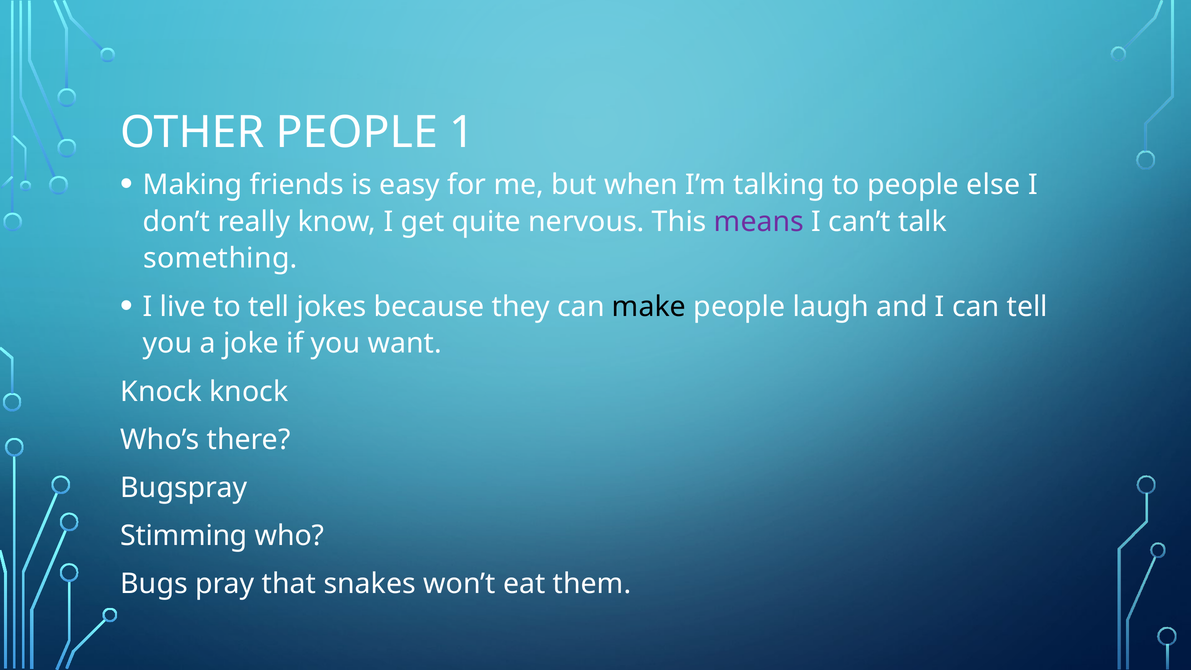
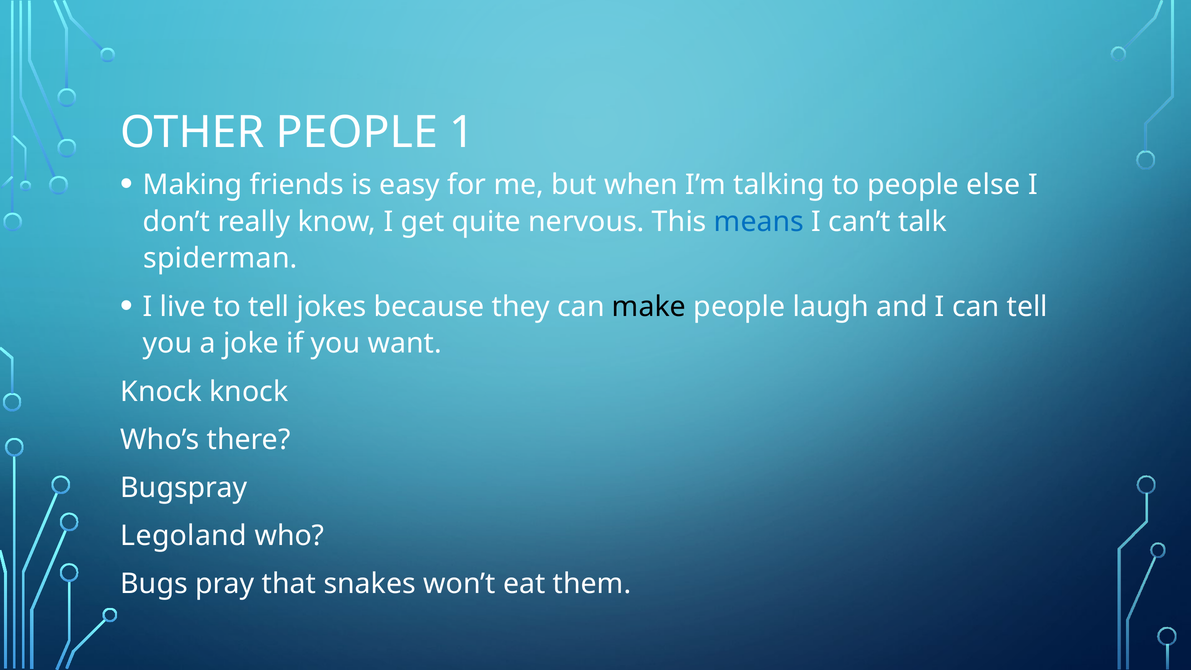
means colour: purple -> blue
something: something -> spiderman
Stimming: Stimming -> Legoland
